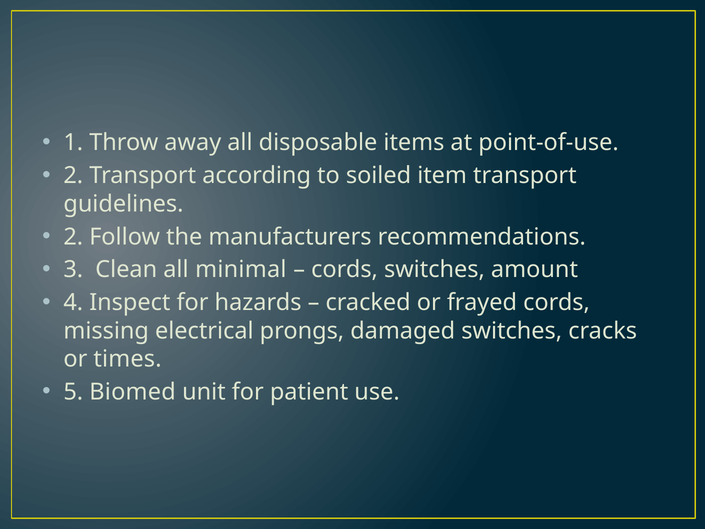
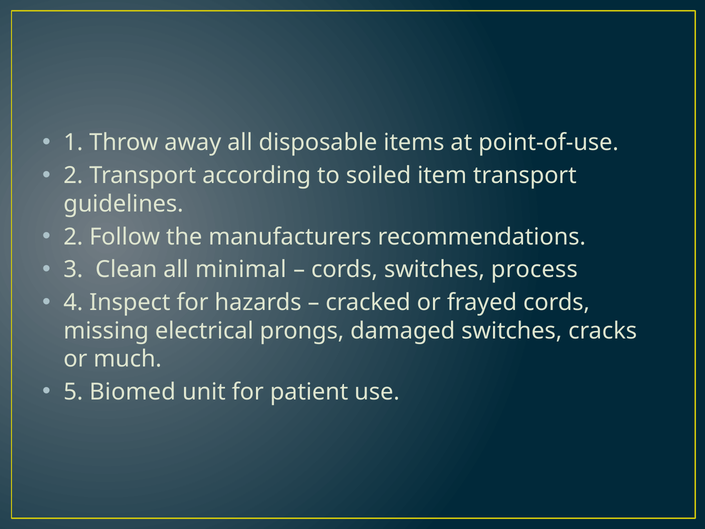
amount: amount -> process
times: times -> much
